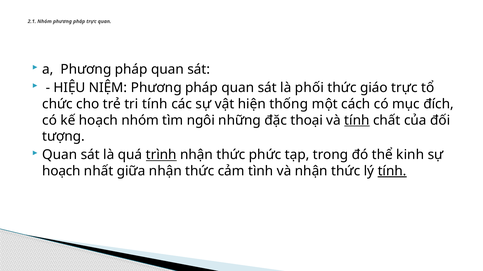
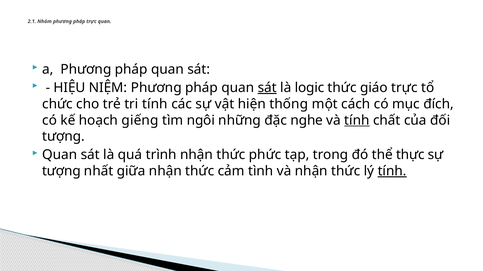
sát at (267, 88) underline: none -> present
phối: phối -> logic
hoạch nhóm: nhóm -> giếng
thoại: thoại -> nghe
trình underline: present -> none
kinh: kinh -> thực
hoạch at (61, 171): hoạch -> tượng
